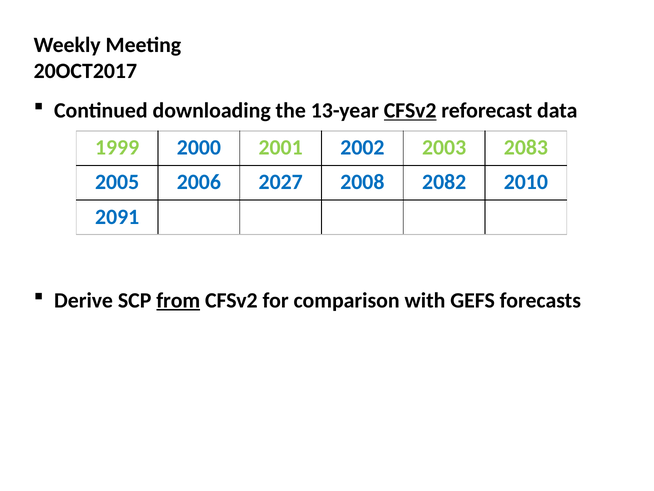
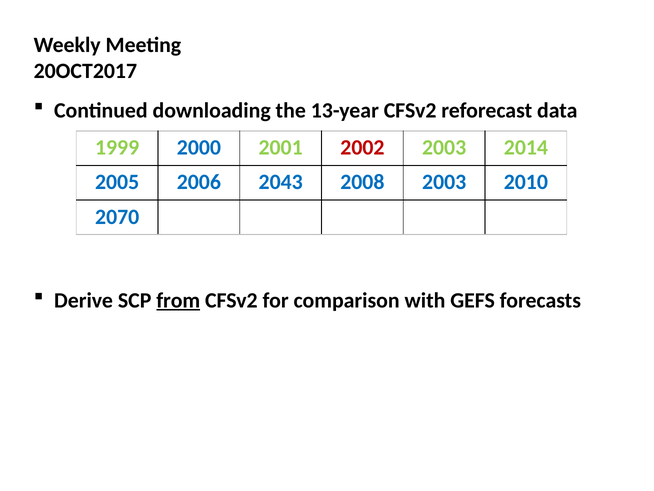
CFSv2 at (410, 110) underline: present -> none
2002 colour: blue -> red
2083: 2083 -> 2014
2027: 2027 -> 2043
2008 2082: 2082 -> 2003
2091: 2091 -> 2070
